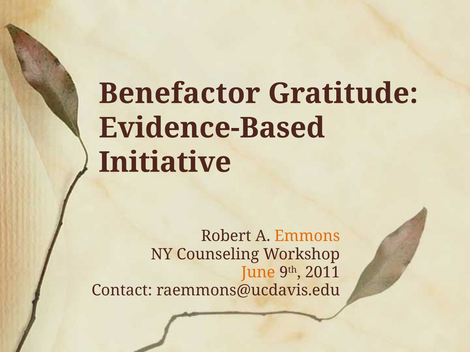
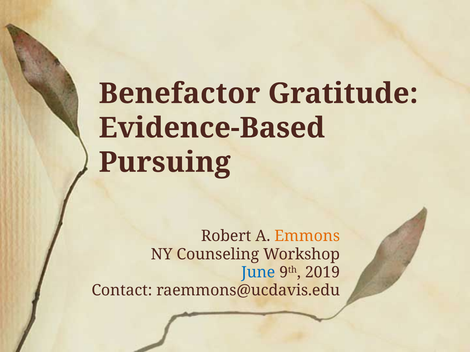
Initiative: Initiative -> Pursuing
June colour: orange -> blue
2011: 2011 -> 2019
